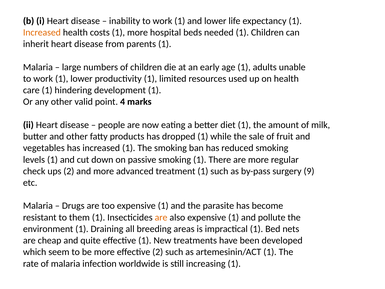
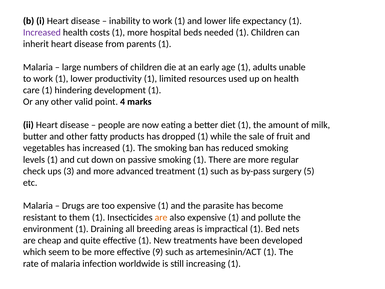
Increased at (42, 32) colour: orange -> purple
ups 2: 2 -> 3
9: 9 -> 5
effective 2: 2 -> 9
